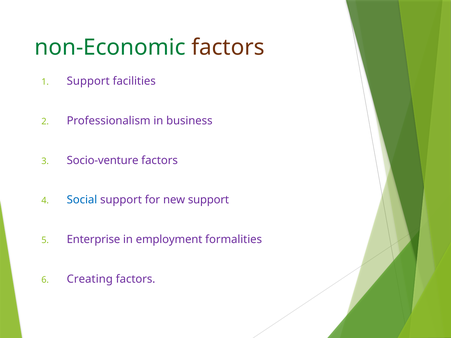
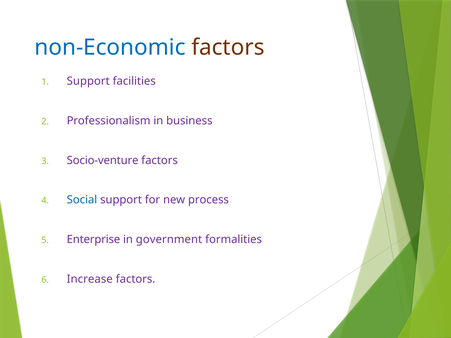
non-Economic colour: green -> blue
new support: support -> process
employment: employment -> government
Creating: Creating -> Increase
